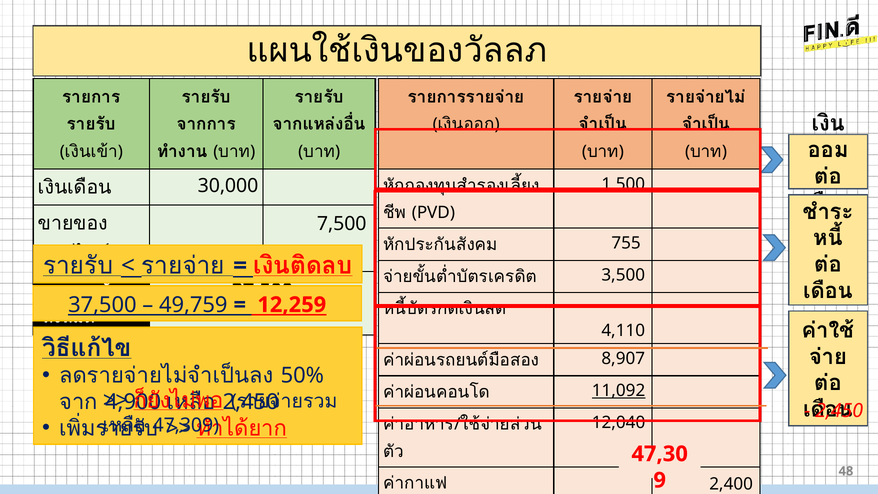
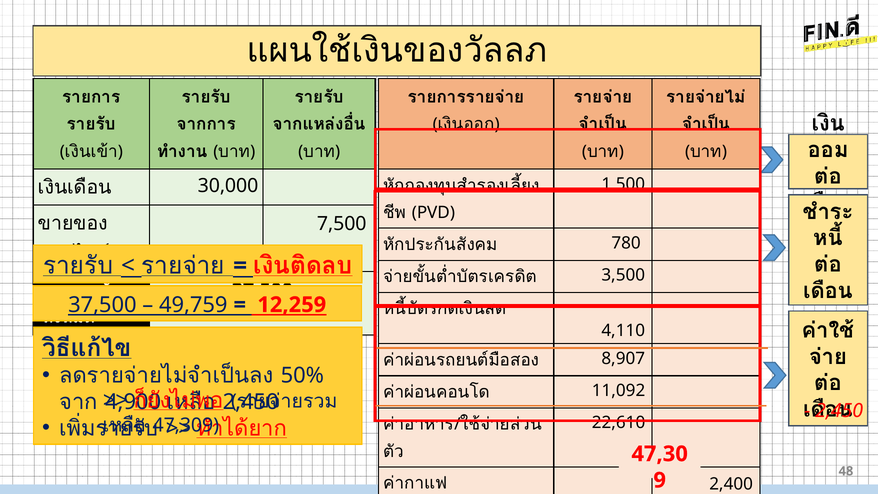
755: 755 -> 780
11,092 underline: present -> none
12,040: 12,040 -> 22,610
